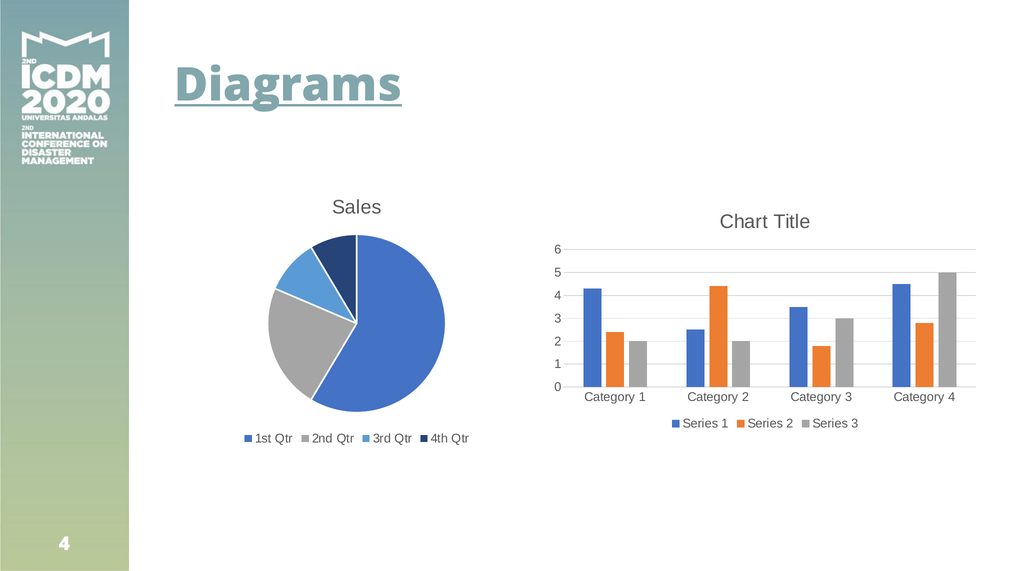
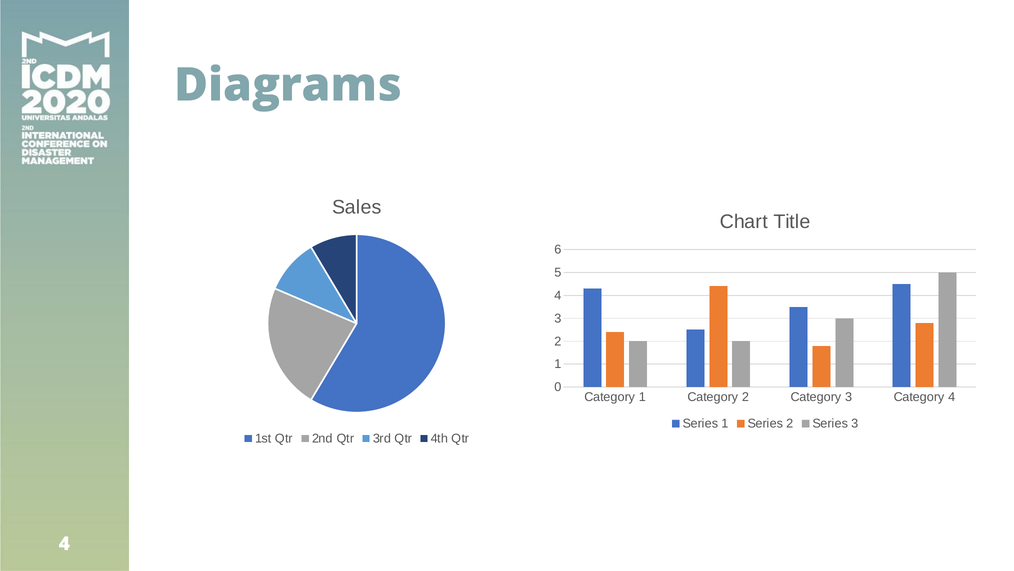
Diagrams underline: present -> none
